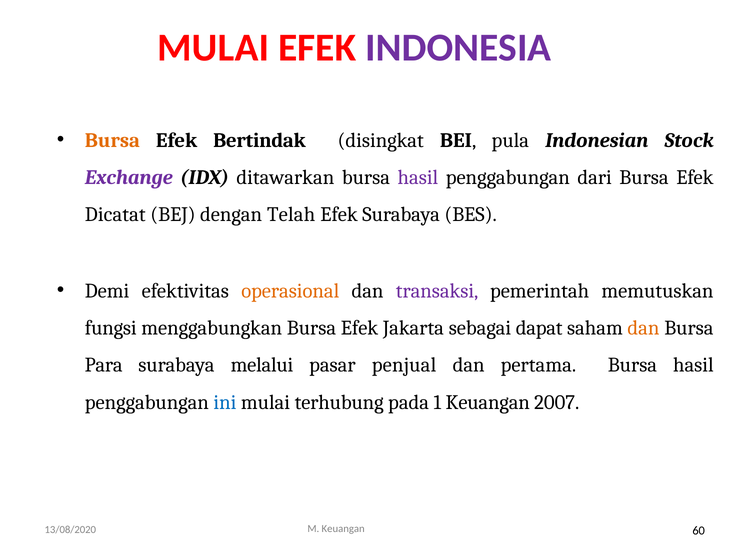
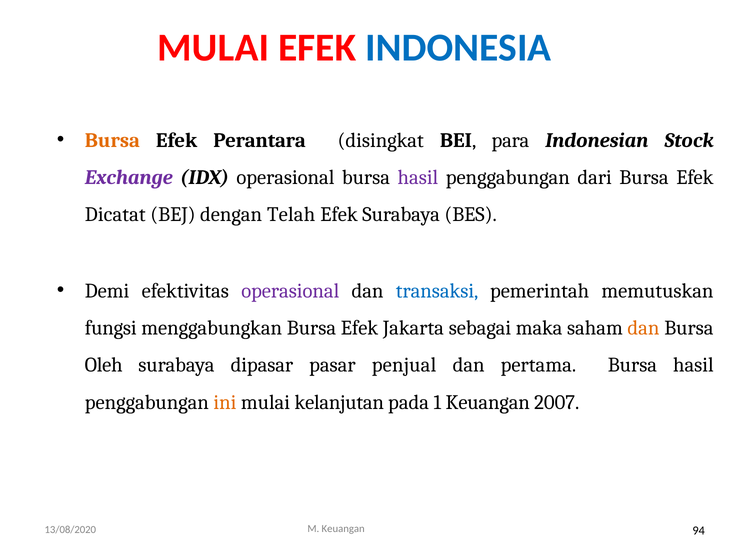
INDONESIA colour: purple -> blue
Bertindak: Bertindak -> Perantara
pula: pula -> para
IDX ditawarkan: ditawarkan -> operasional
operasional at (290, 291) colour: orange -> purple
transaksi colour: purple -> blue
dapat: dapat -> maka
Para: Para -> Oleh
melalui: melalui -> dipasar
ini colour: blue -> orange
terhubung: terhubung -> kelanjutan
60: 60 -> 94
